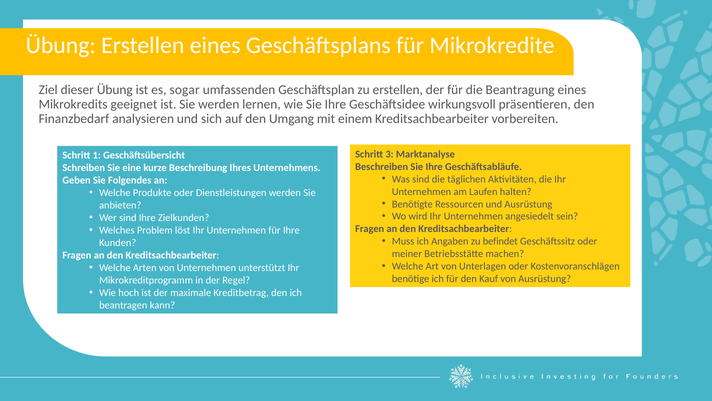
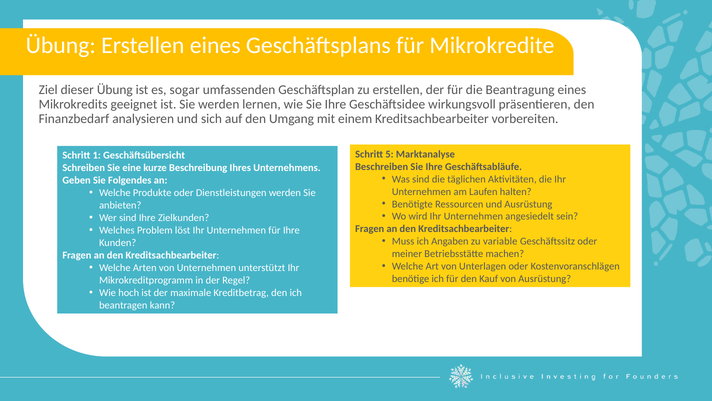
3: 3 -> 5
befindet: befindet -> variable
